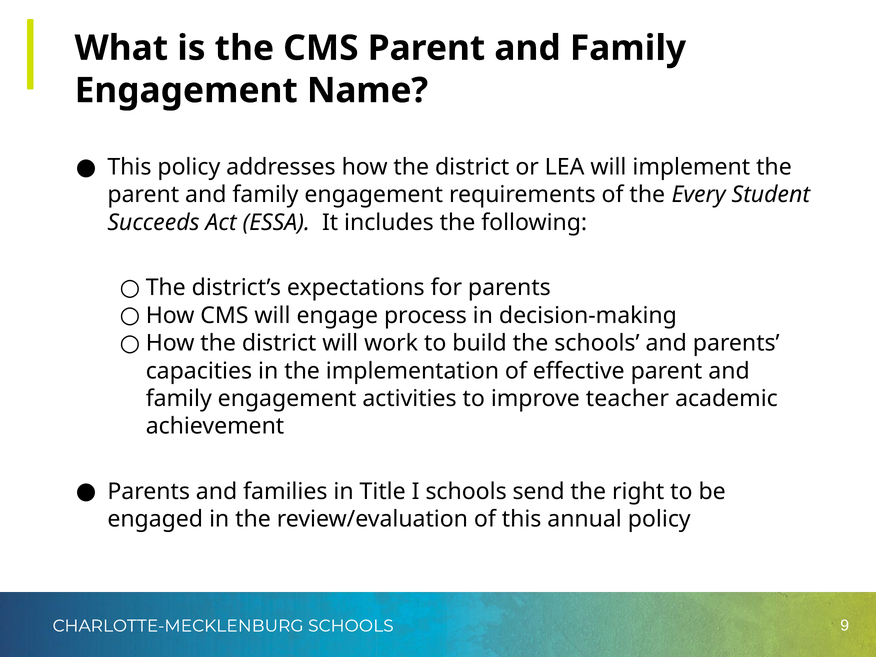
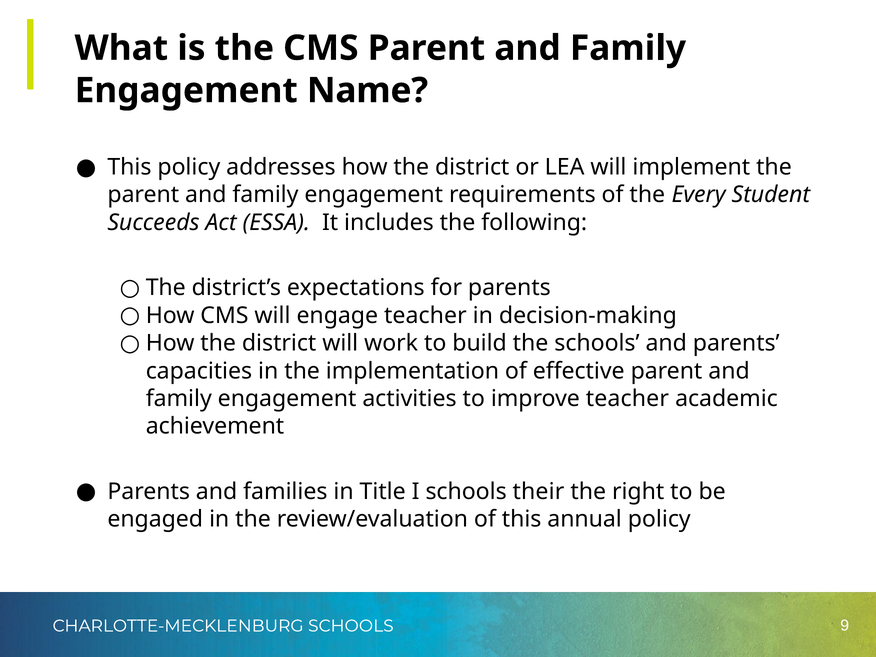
engage process: process -> teacher
send: send -> their
